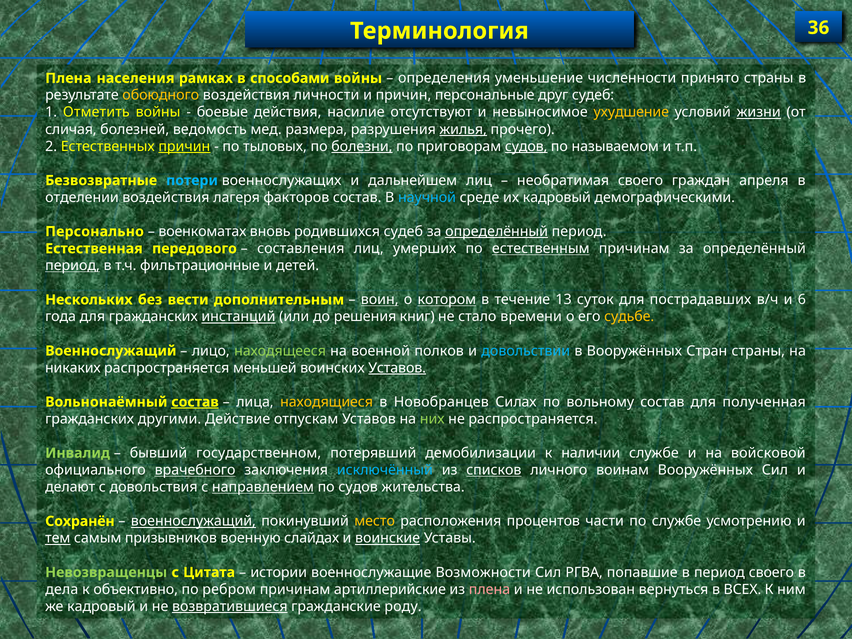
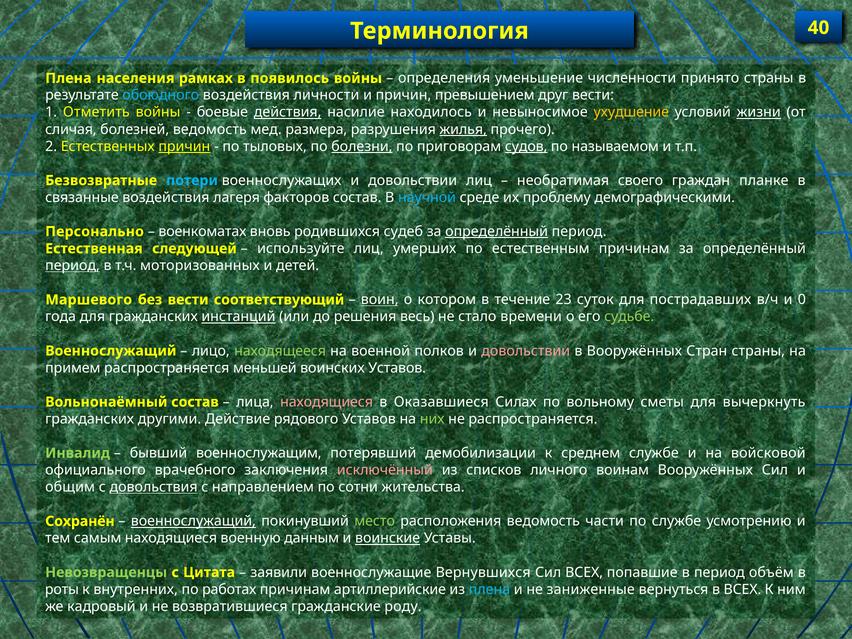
36: 36 -> 40
способами: способами -> появилось
обоюдного colour: yellow -> light blue
персональные: персональные -> превышением
друг судеб: судеб -> вести
действия underline: none -> present
отсутствуют: отсутствуют -> находилось
военнослужащих и дальнейшем: дальнейшем -> довольствии
апреля: апреля -> планке
отделении: отделении -> связанные
их кадровый: кадровый -> проблему
передового: передового -> следующей
составления: составления -> используйте
естественным underline: present -> none
фильтрационные: фильтрационные -> моторизованных
Нескольких: Нескольких -> Маршевого
дополнительным: дополнительным -> соответствующий
котором underline: present -> none
13: 13 -> 23
6: 6 -> 0
книг: книг -> весь
судьбе colour: yellow -> light green
довольствии at (526, 351) colour: light blue -> pink
никаких: никаких -> примем
Уставов at (397, 368) underline: present -> none
состав at (195, 402) underline: present -> none
находящиеся at (327, 402) colour: yellow -> pink
Новобранцев: Новобранцев -> Оказавшиеся
вольному состав: состав -> сметы
полученная: полученная -> вычеркнуть
отпускам: отпускам -> рядового
государственном: государственном -> военнослужащим
наличии: наличии -> среднем
врачебного underline: present -> none
исключённый colour: light blue -> pink
списков underline: present -> none
делают: делают -> общим
довольствия underline: none -> present
направлением underline: present -> none
по судов: судов -> сотни
место colour: yellow -> light green
расположения процентов: процентов -> ведомость
тем underline: present -> none
самым призывников: призывников -> находящиеся
слайдах: слайдах -> данным
истории: истории -> заявили
Возможности: Возможности -> Вернувшихся
Сил РГВА: РГВА -> ВСЕХ
период своего: своего -> объём
дела: дела -> роты
объективно: объективно -> внутренних
ребром: ребром -> работах
плена at (489, 589) colour: pink -> light blue
использован: использован -> заниженные
возвратившиеся underline: present -> none
